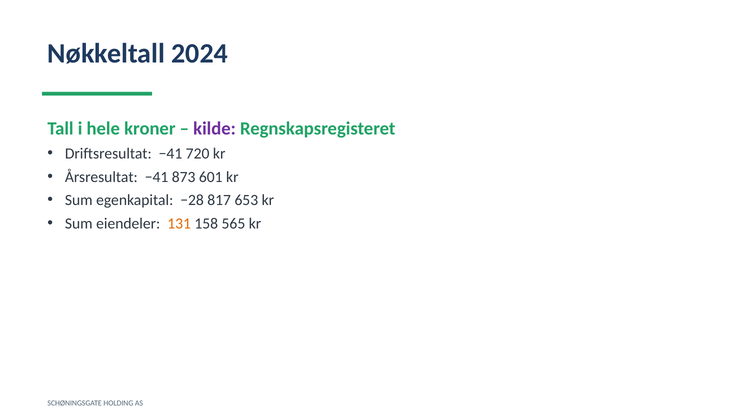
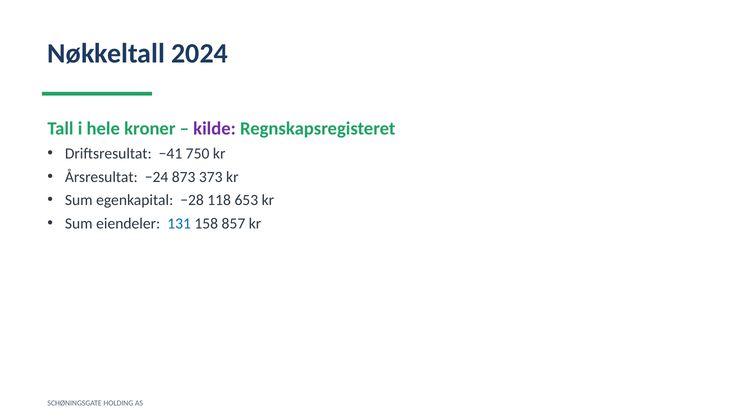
720: 720 -> 750
Årsresultat −41: −41 -> −24
601: 601 -> 373
817: 817 -> 118
131 colour: orange -> blue
565: 565 -> 857
